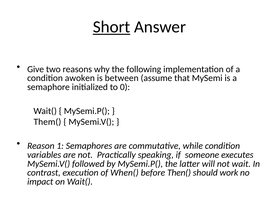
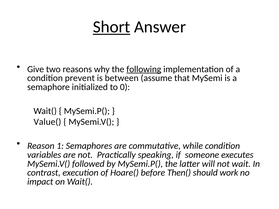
following underline: none -> present
awoken: awoken -> prevent
Them(: Them( -> Value(
When(: When( -> Hoare(
